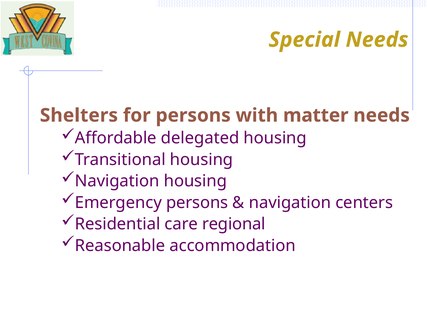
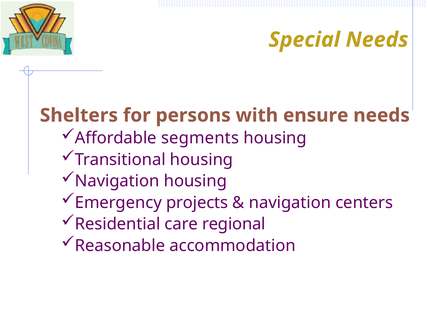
matter: matter -> ensure
delegated: delegated -> segments
Emergency persons: persons -> projects
